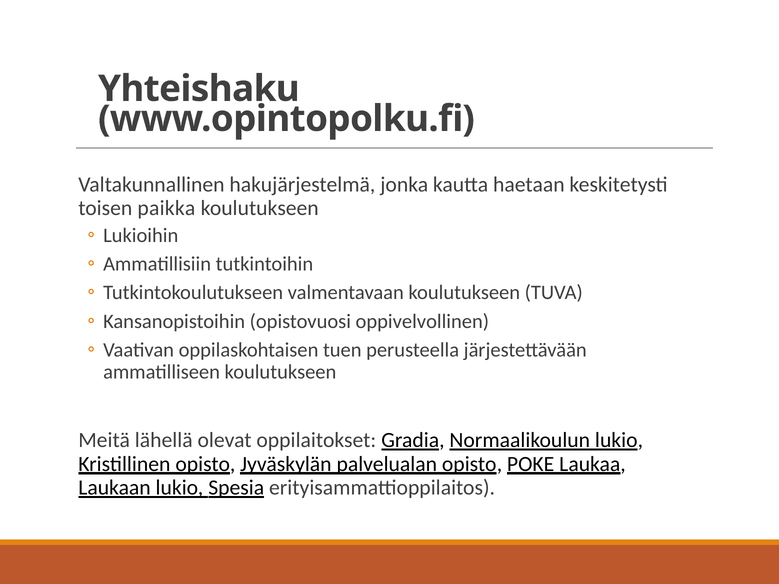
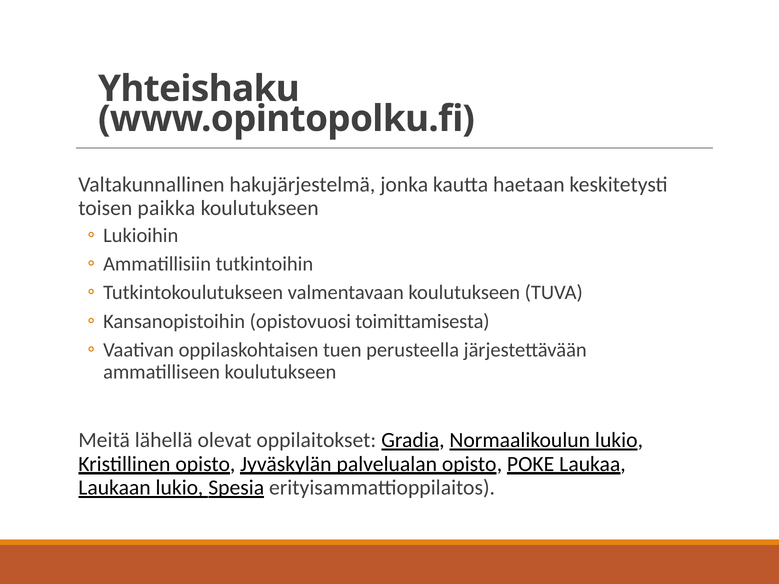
oppivelvollinen: oppivelvollinen -> toimittamisesta
